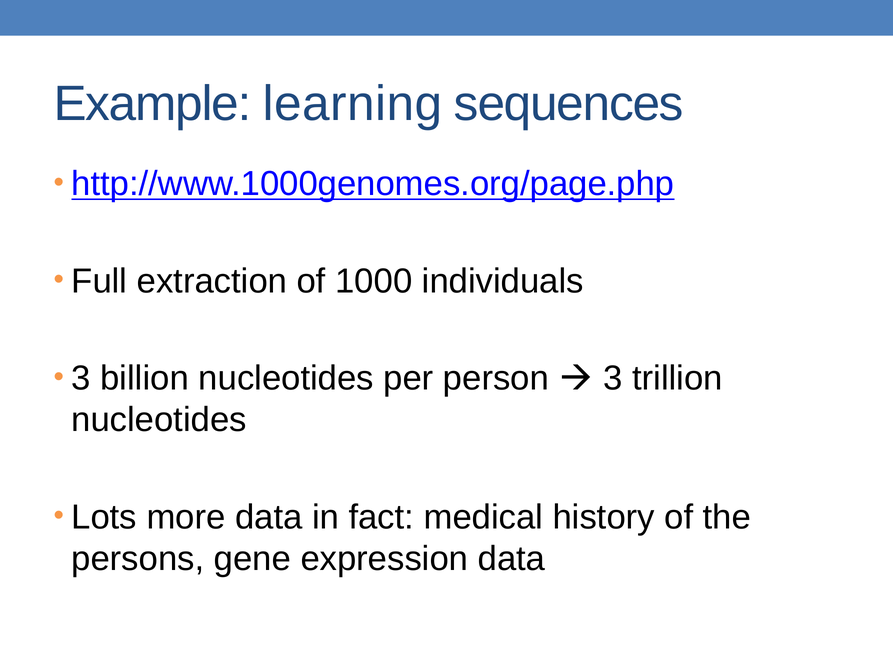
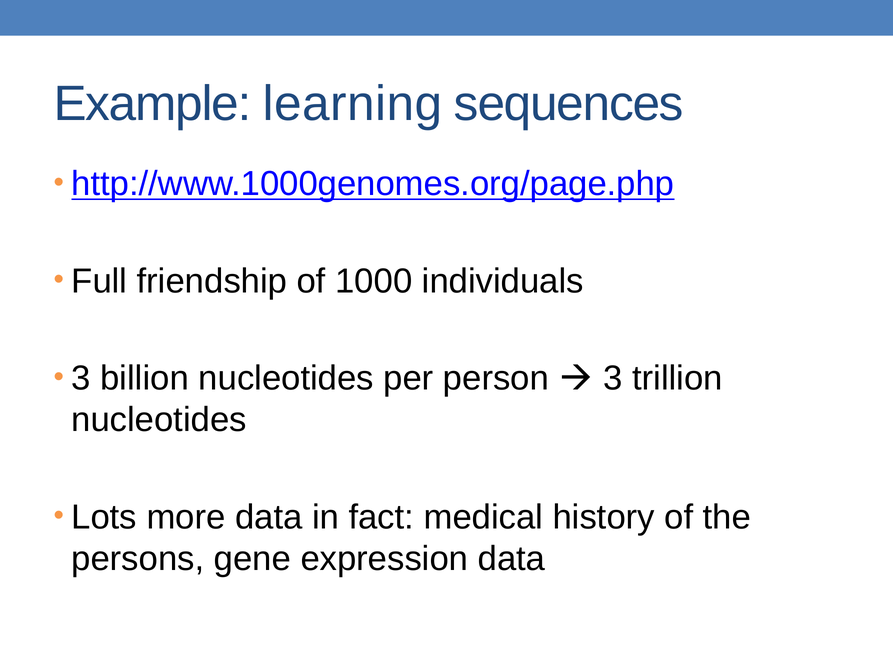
extraction: extraction -> friendship
